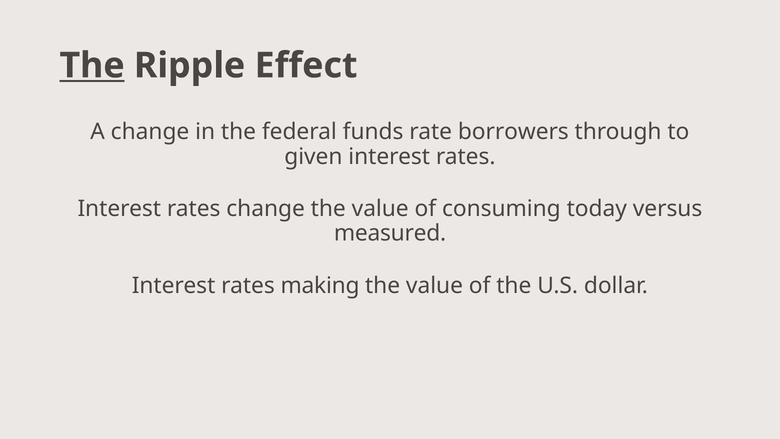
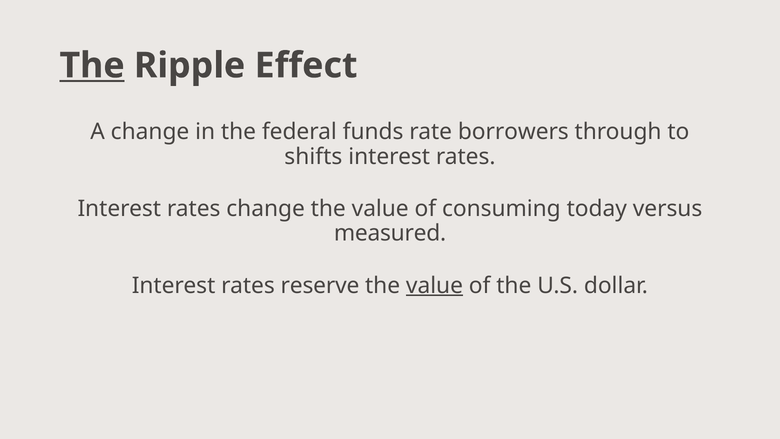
given: given -> shifts
making: making -> reserve
value at (434, 285) underline: none -> present
